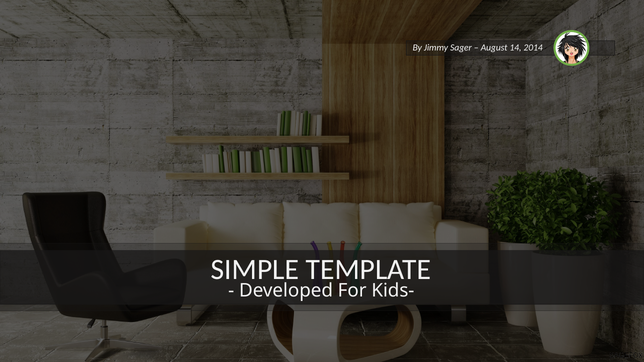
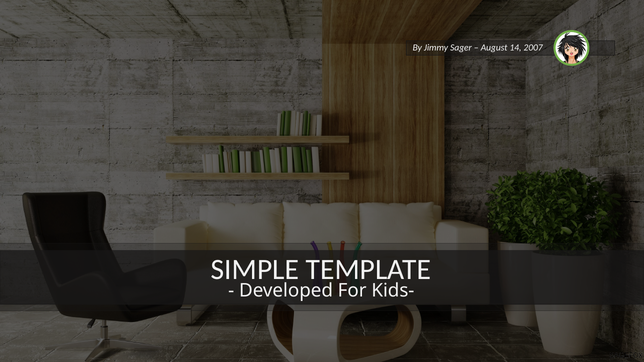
2014: 2014 -> 2007
